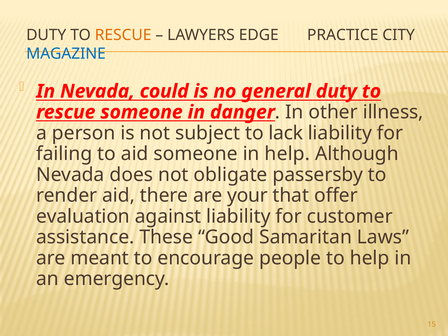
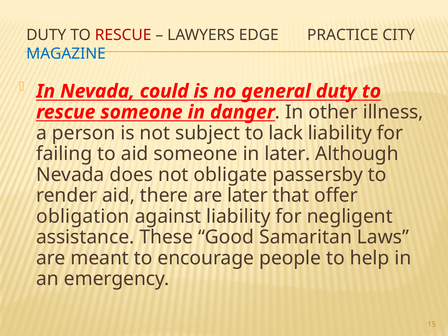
RESCUE at (123, 35) colour: orange -> red
in help: help -> later
are your: your -> later
evaluation: evaluation -> obligation
customer: customer -> negligent
